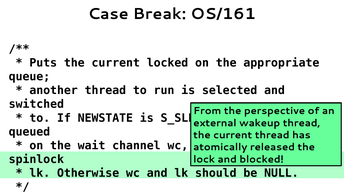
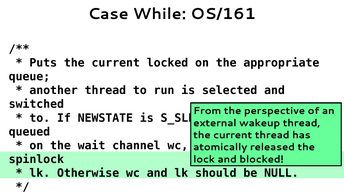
Case Break: Break -> While
